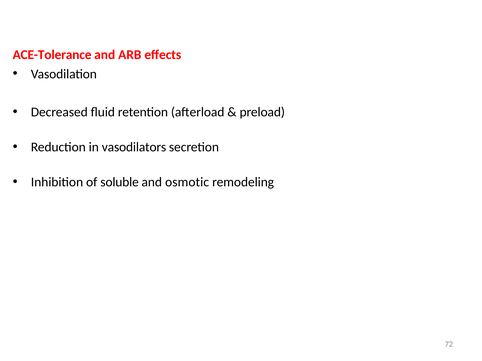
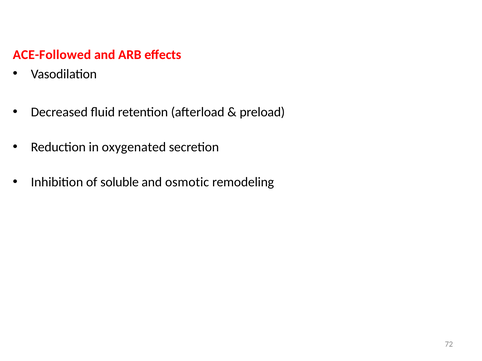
ACE-Tolerance: ACE-Tolerance -> ACE-Followed
vasodilators: vasodilators -> oxygenated
